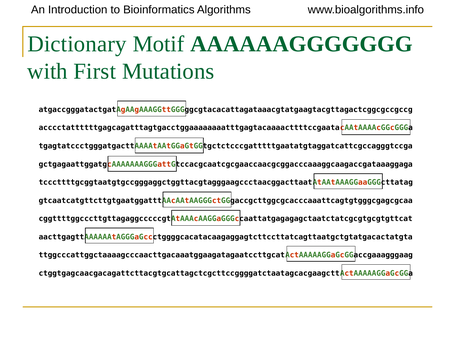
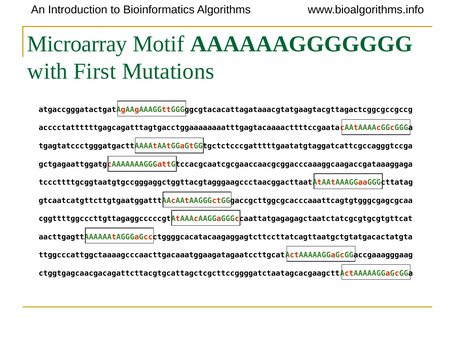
Dictionary: Dictionary -> Microarray
